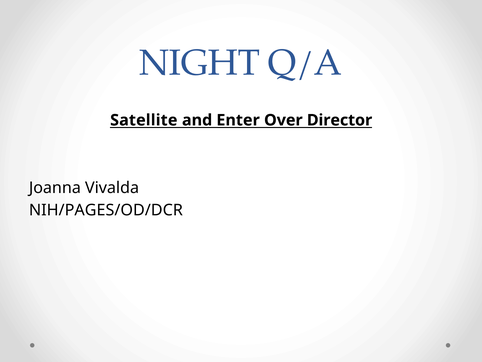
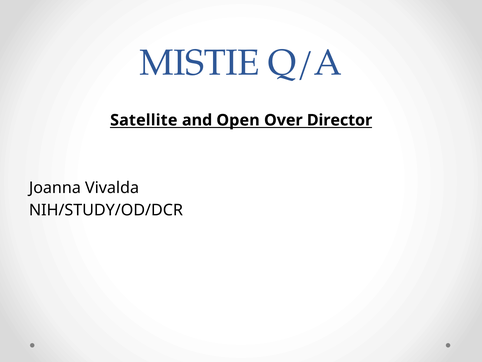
NIGHT: NIGHT -> MISTIE
Enter: Enter -> Open
NIH/PAGES/OD/DCR: NIH/PAGES/OD/DCR -> NIH/STUDY/OD/DCR
